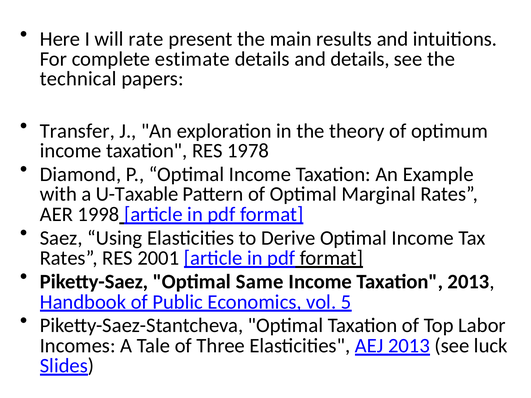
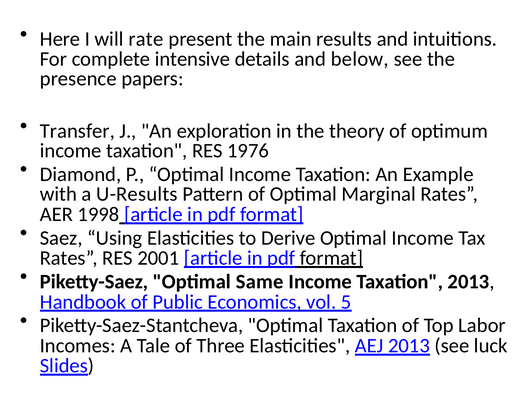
estimate: estimate -> intensive
and details: details -> below
technical: technical -> presence
1978: 1978 -> 1976
U-Taxable: U-Taxable -> U-Results
